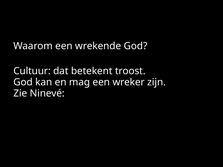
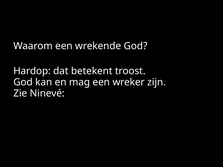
Cultuur: Cultuur -> Hardop
